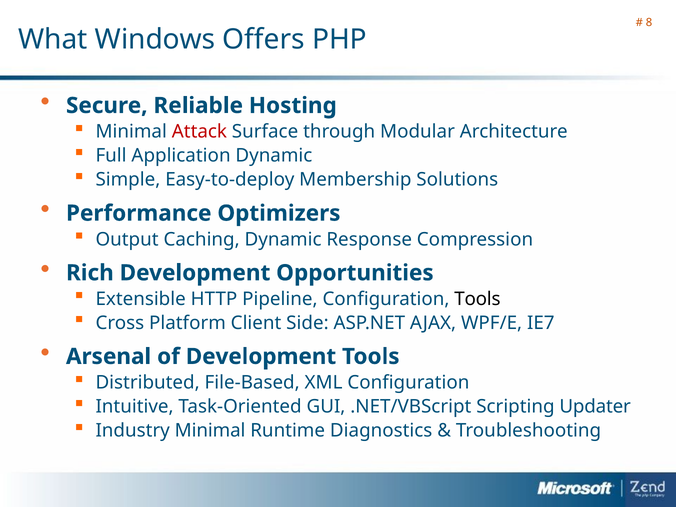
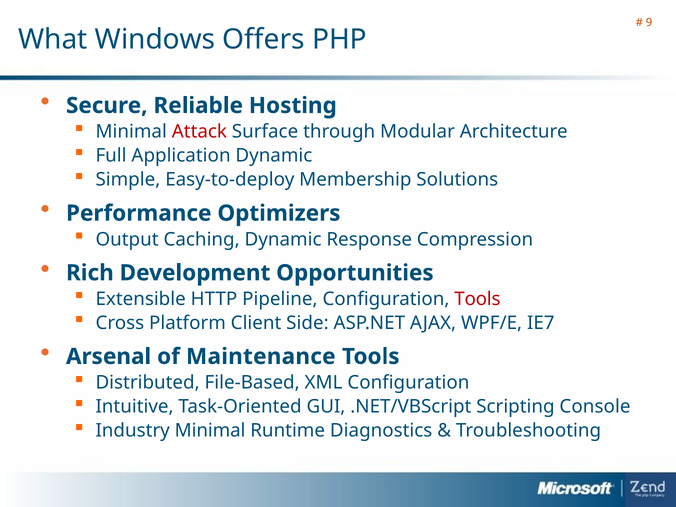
8: 8 -> 9
Tools at (477, 299) colour: black -> red
of Development: Development -> Maintenance
Updater: Updater -> Console
